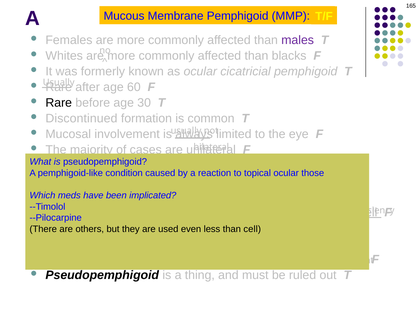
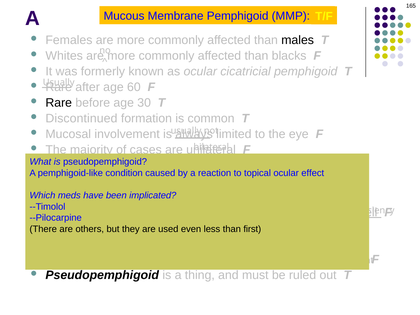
males colour: purple -> black
those: those -> effect
than cell: cell -> first
